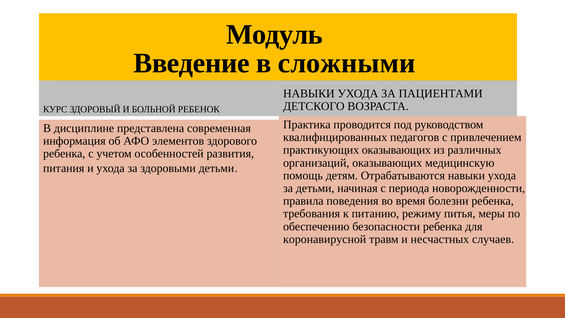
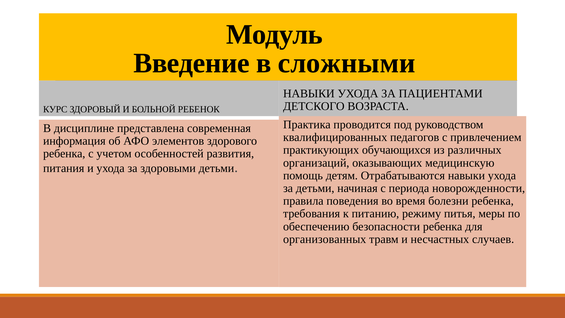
практикующих оказывающих: оказывающих -> обучающихся
коронавирусной: коронавирусной -> организованных
